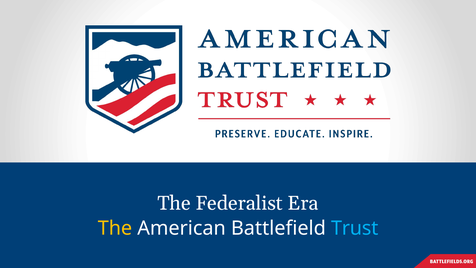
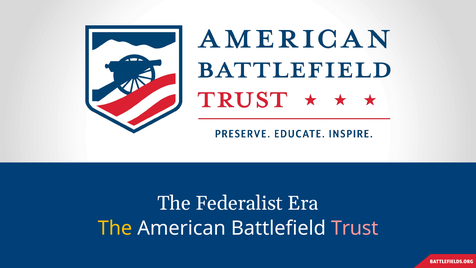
Trust colour: light blue -> pink
